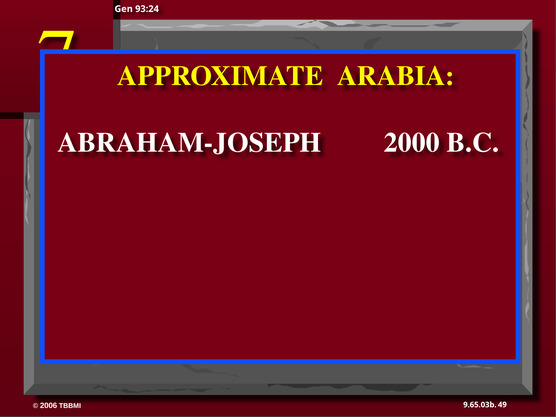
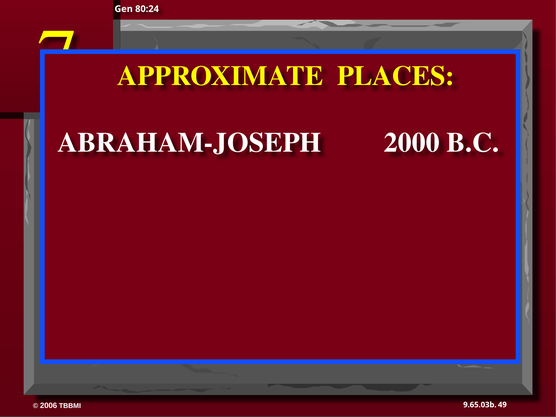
93:24: 93:24 -> 80:24
ARABIA: ARABIA -> PLACES
